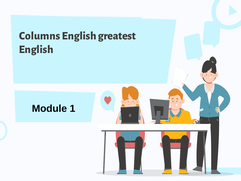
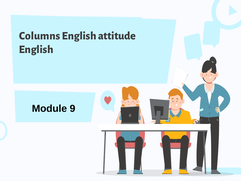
greatest: greatest -> attitude
1: 1 -> 9
